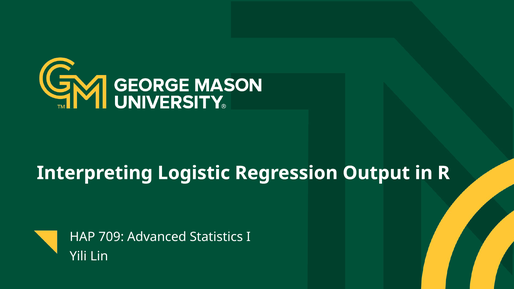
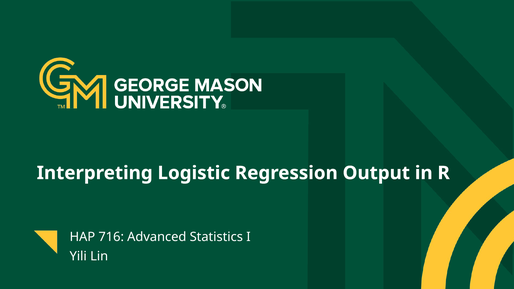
709: 709 -> 716
